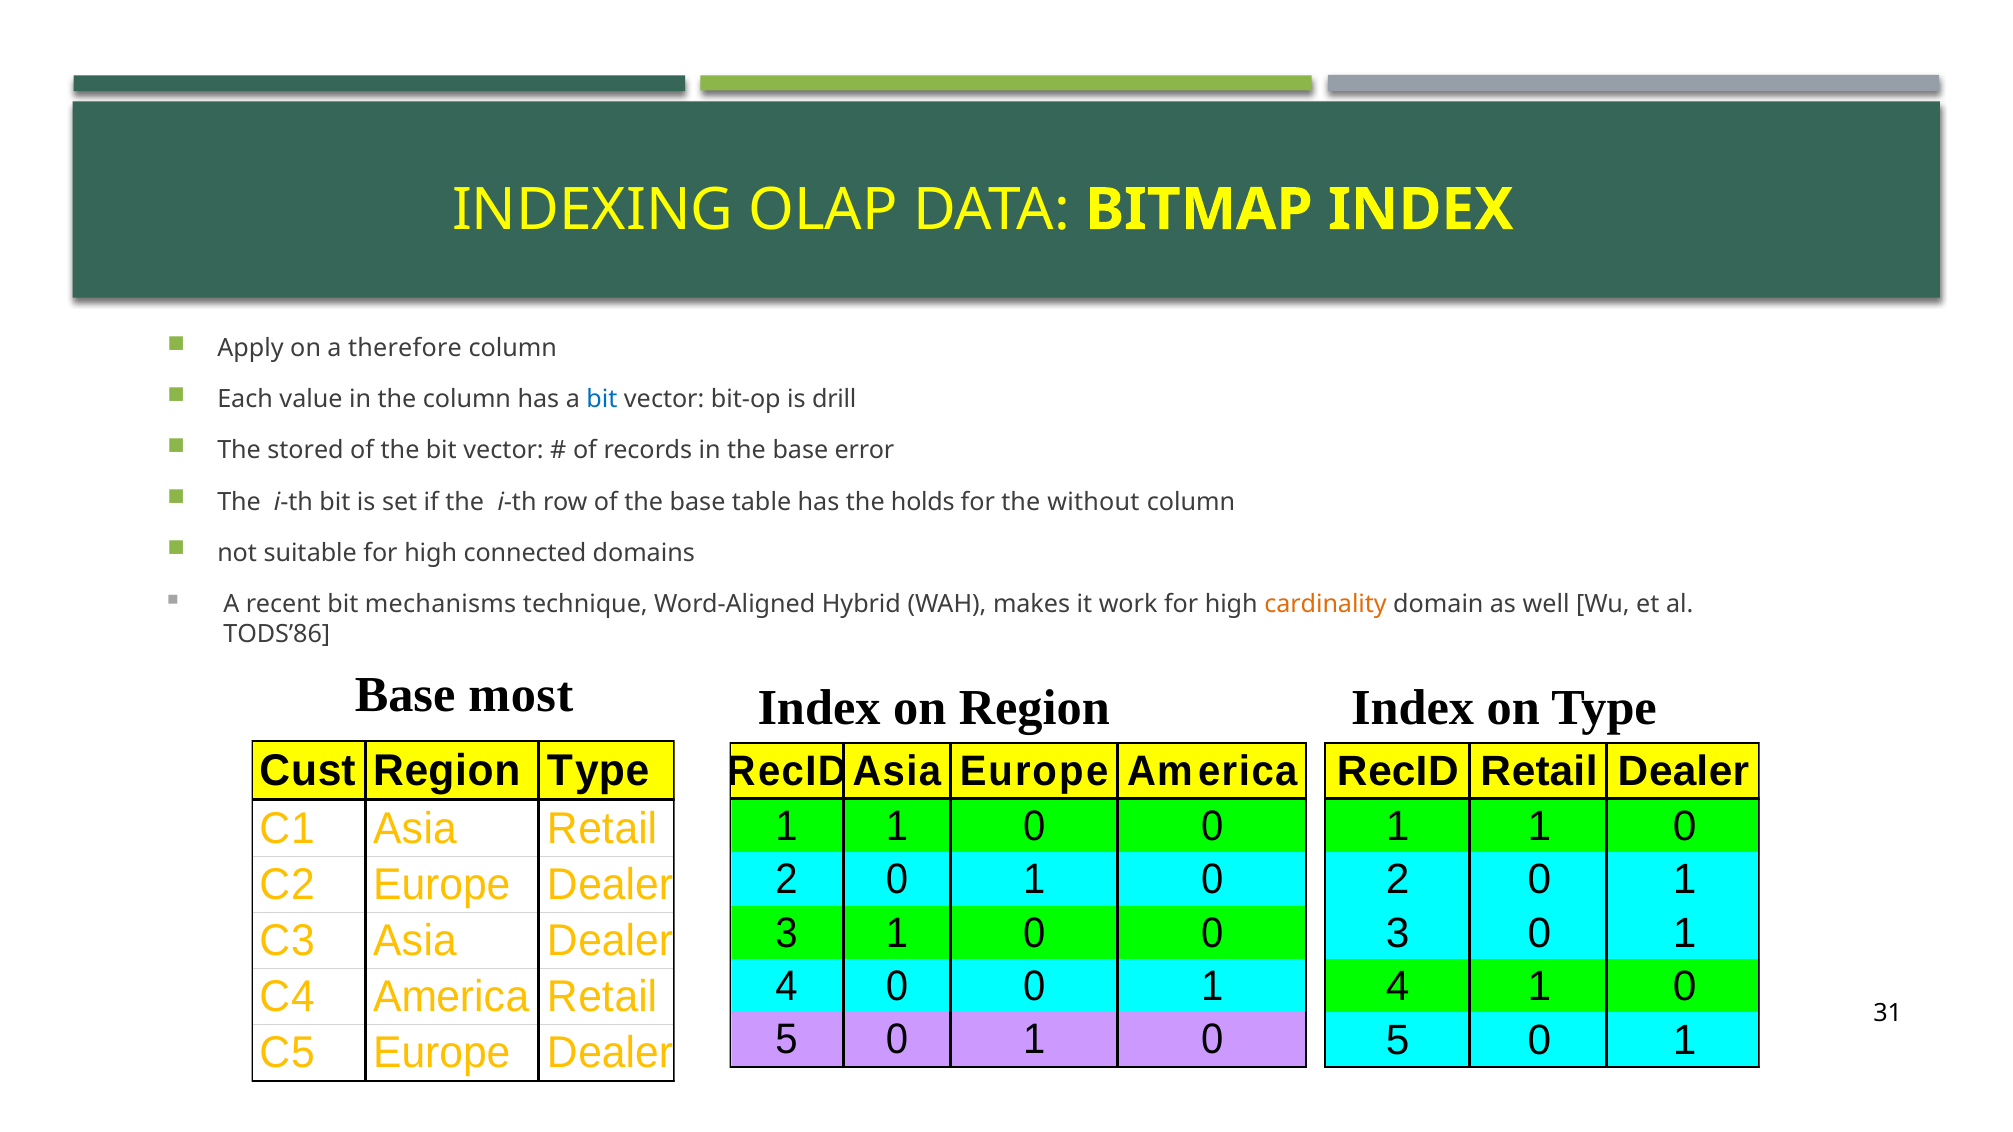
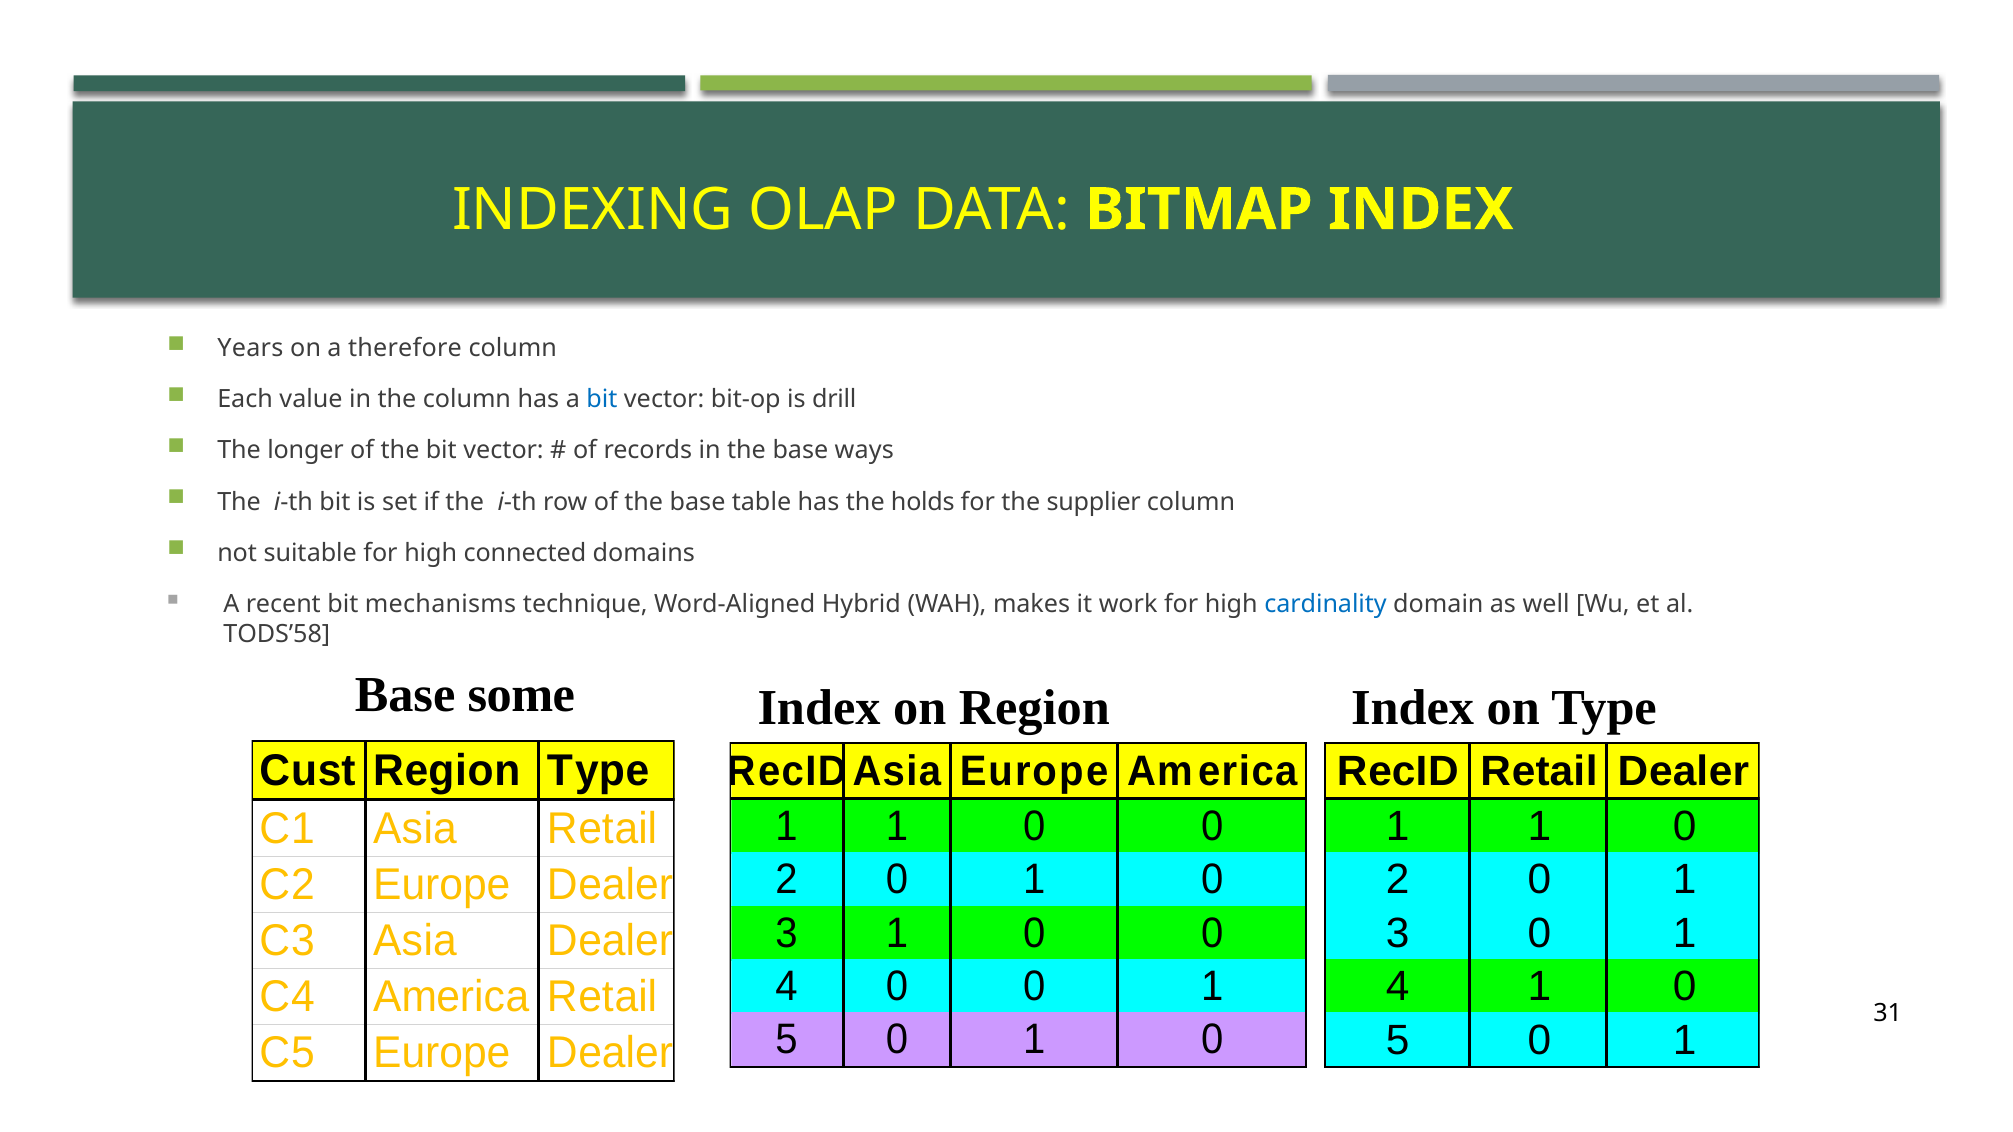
Apply: Apply -> Years
stored: stored -> longer
error: error -> ways
without: without -> supplier
cardinality colour: orange -> blue
TODS’86: TODS’86 -> TODS’58
most: most -> some
